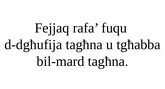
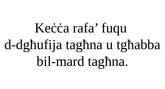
Fejjaq: Fejjaq -> Keċċa
